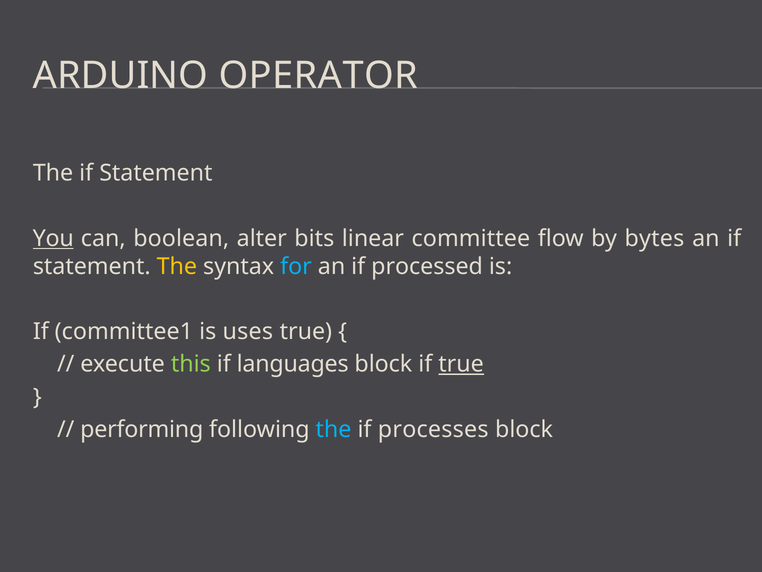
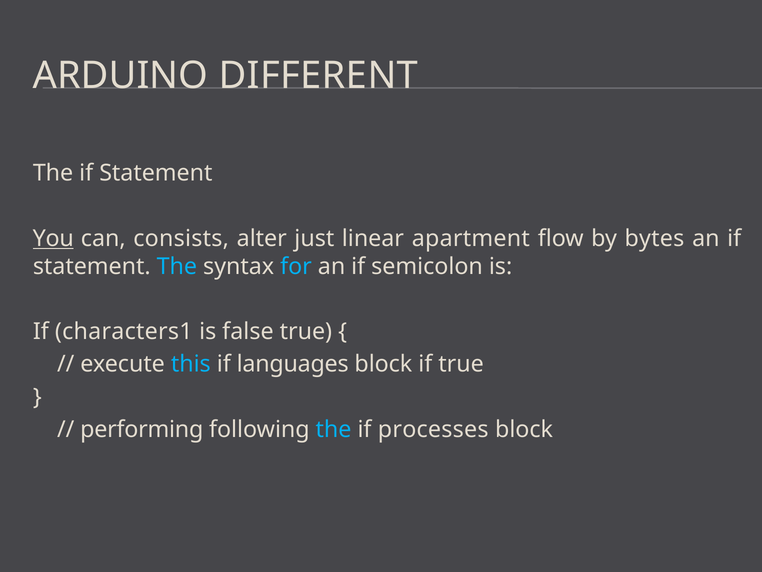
OPERATOR: OPERATOR -> DIFFERENT
boolean: boolean -> consists
bits: bits -> just
committee: committee -> apartment
The at (177, 266) colour: yellow -> light blue
processed: processed -> semicolon
committee1: committee1 -> characters1
uses: uses -> false
this colour: light green -> light blue
true at (461, 364) underline: present -> none
